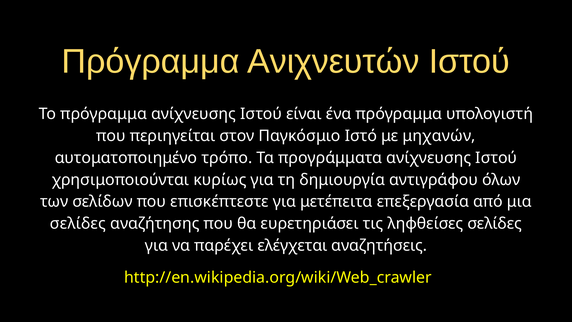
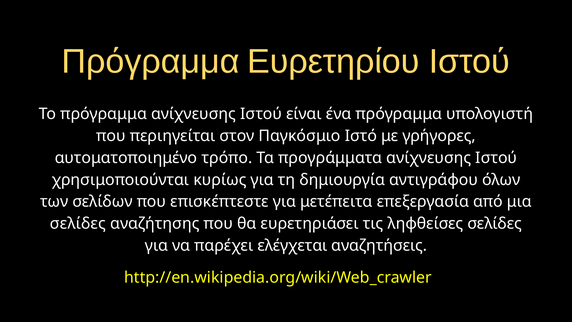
Ανιχνευτών: Ανιχνευτών -> Ευρετηρίου
μηχανών: μηχανών -> γρήγορες
